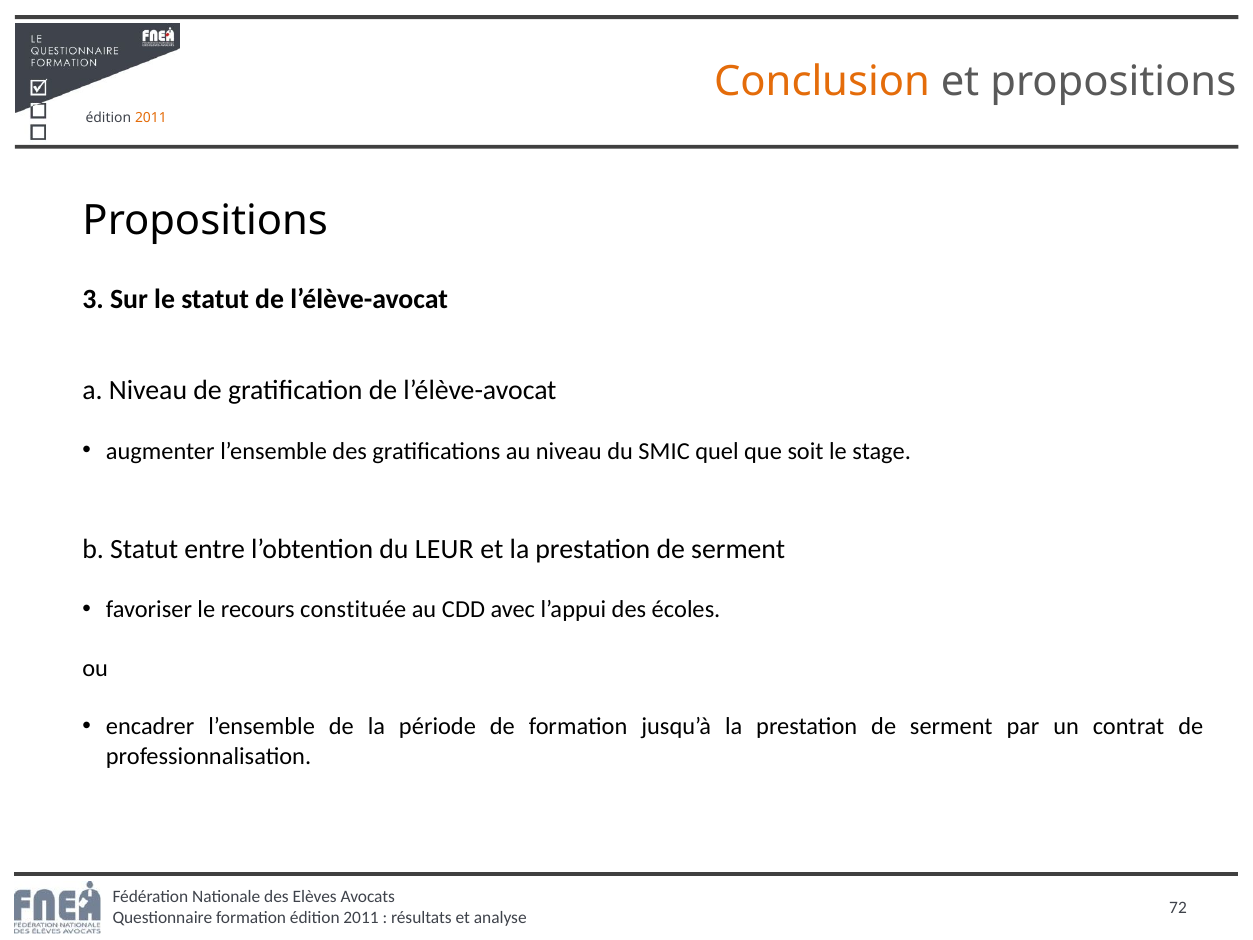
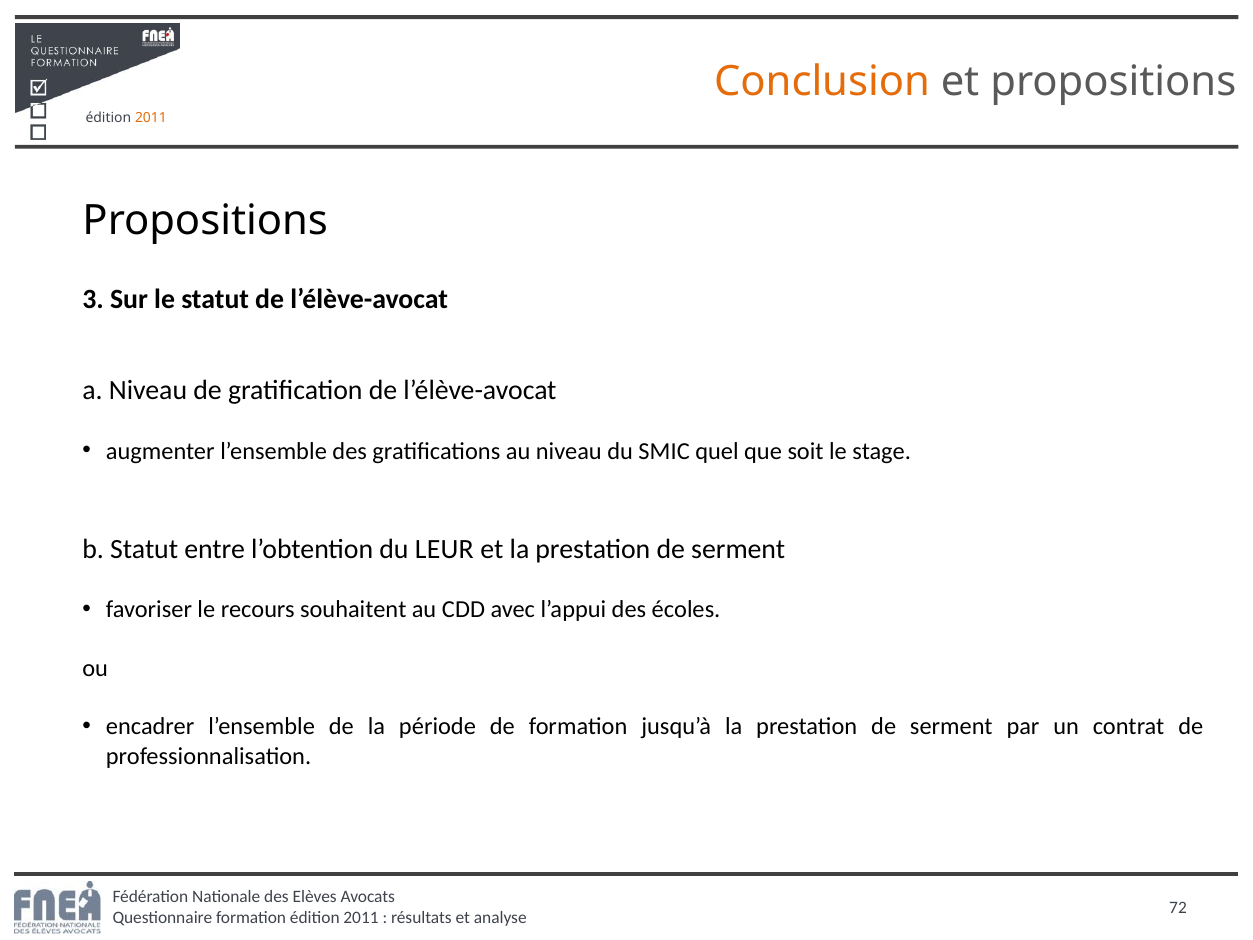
constituée: constituée -> souhaitent
